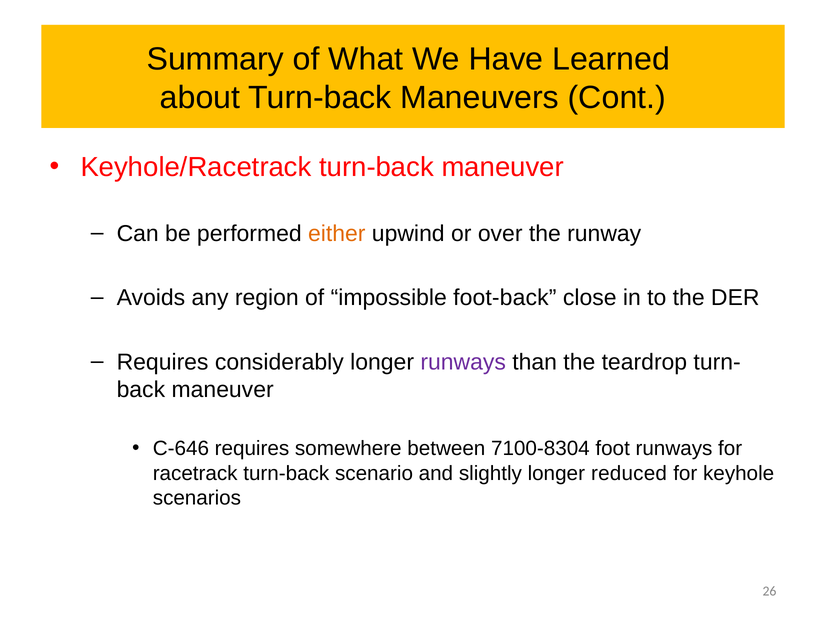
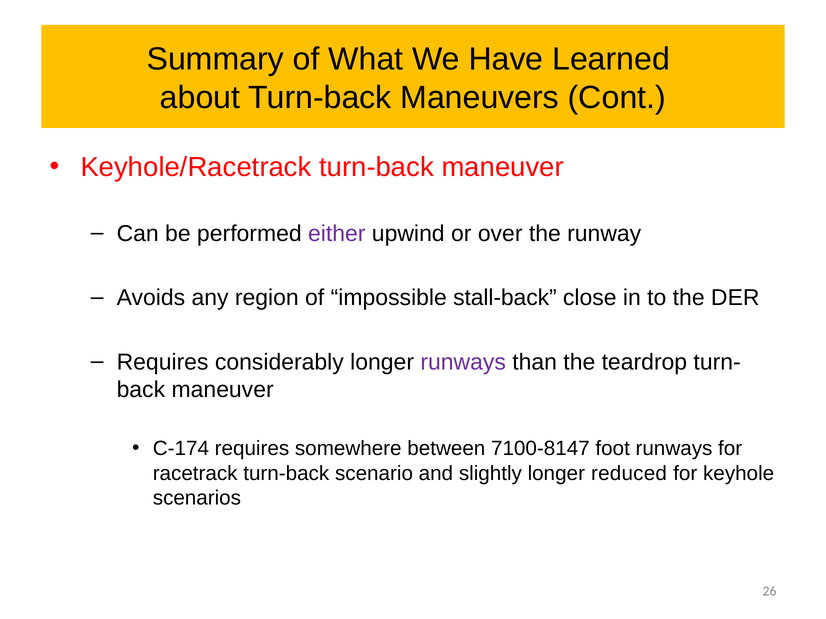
either colour: orange -> purple
foot-back: foot-back -> stall-back
C-646: C-646 -> C-174
7100-8304: 7100-8304 -> 7100-8147
